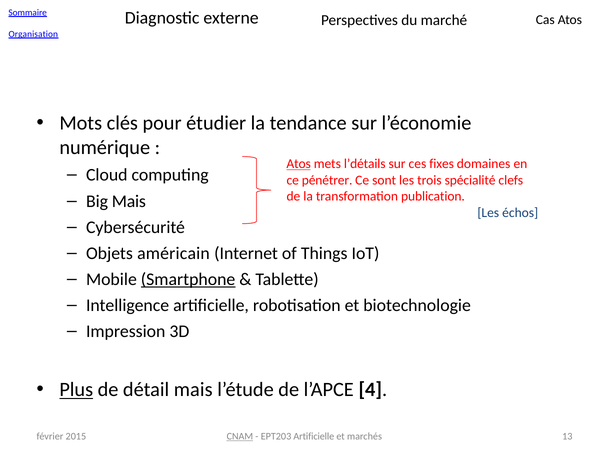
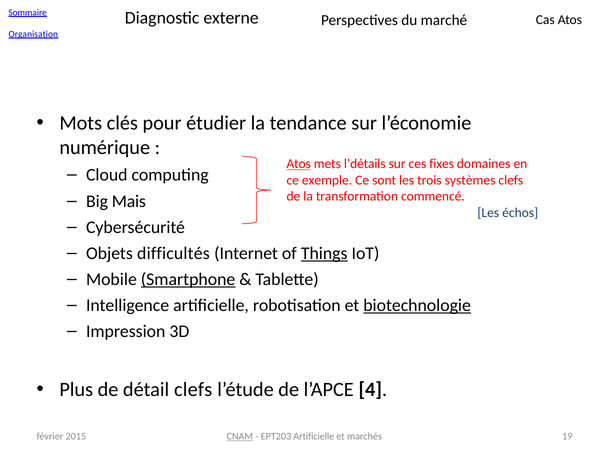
pénétrer: pénétrer -> exemple
spécialité: spécialité -> systèmes
publication: publication -> commencé
américain: américain -> difficultés
Things underline: none -> present
biotechnologie underline: none -> present
Plus underline: present -> none
détail mais: mais -> clefs
13: 13 -> 19
